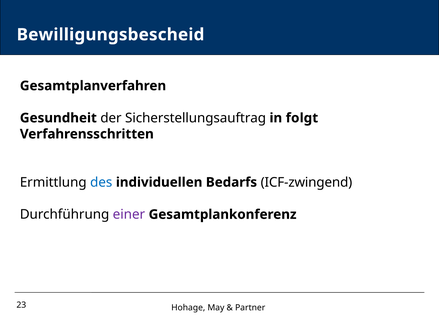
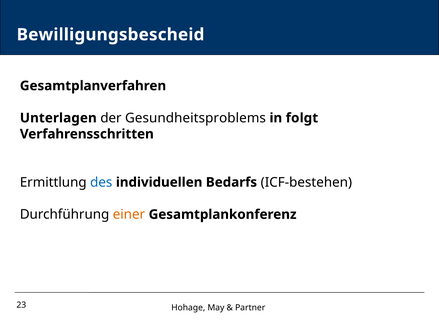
Gesundheit: Gesundheit -> Unterlagen
Sicherstellungsauftrag: Sicherstellungsauftrag -> Gesundheitsproblems
ICF-zwingend: ICF-zwingend -> ICF-bestehen
einer colour: purple -> orange
